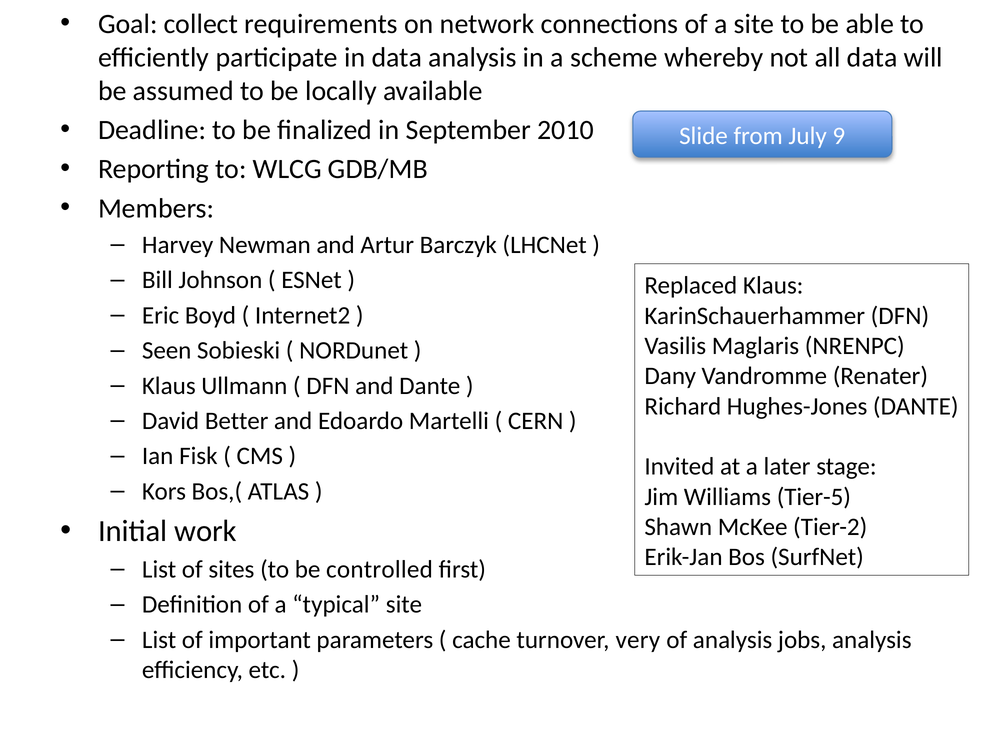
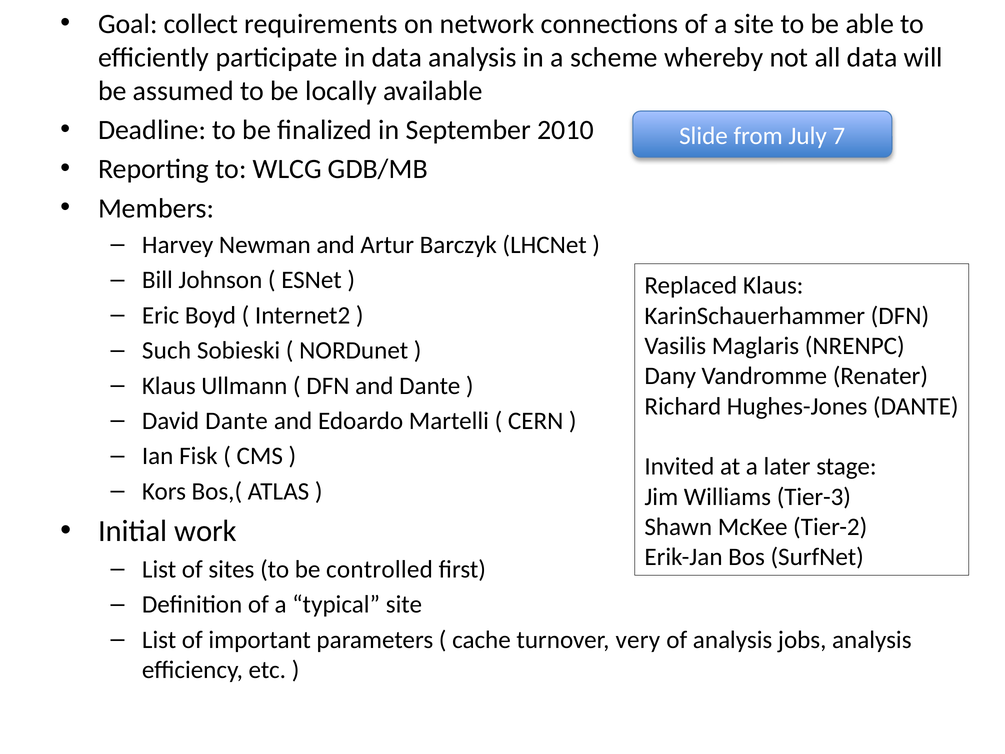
9: 9 -> 7
Seen: Seen -> Such
David Better: Better -> Dante
Tier-5: Tier-5 -> Tier-3
